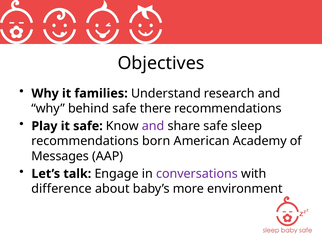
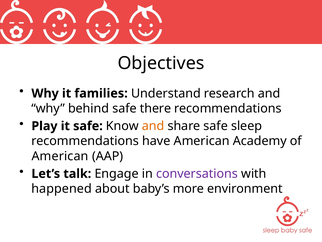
and at (153, 126) colour: purple -> orange
born: born -> have
Messages at (60, 156): Messages -> American
difference: difference -> happened
